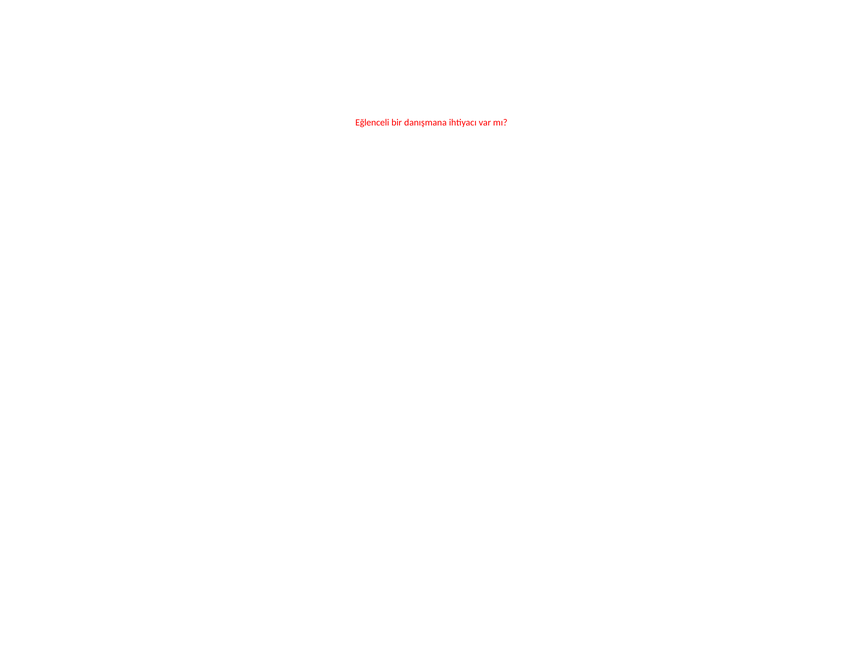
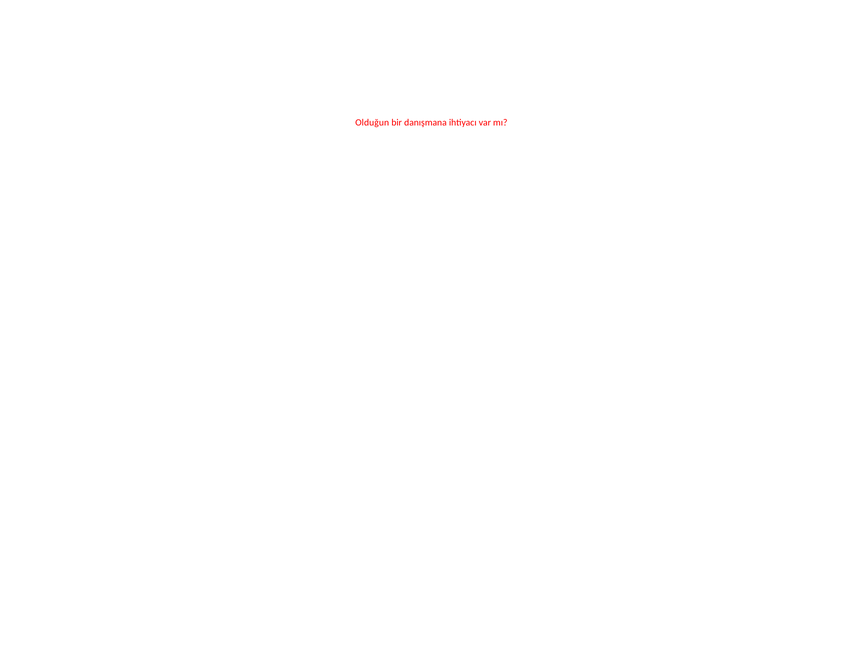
Eğlenceli: Eğlenceli -> Olduğun
